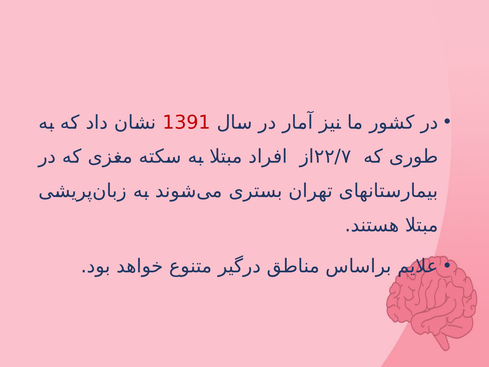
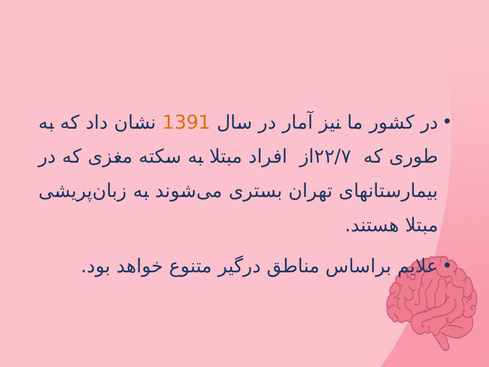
1391 colour: red -> orange
